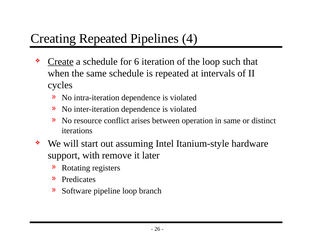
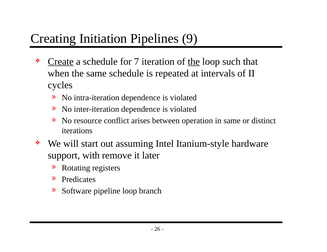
Creating Repeated: Repeated -> Initiation
4: 4 -> 9
6: 6 -> 7
the at (194, 62) underline: none -> present
